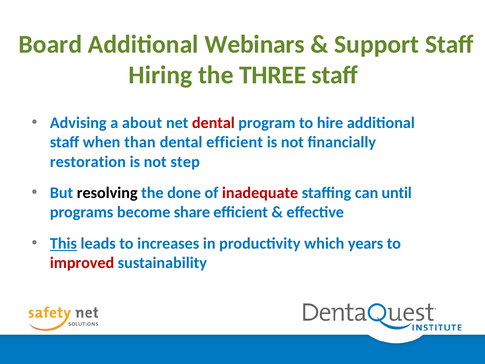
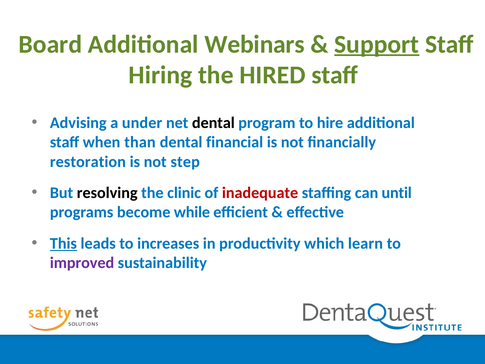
Support underline: none -> present
THREE: THREE -> HIRED
about: about -> under
dental at (213, 123) colour: red -> black
dental efficient: efficient -> financial
done: done -> clinic
share: share -> while
years: years -> learn
improved colour: red -> purple
